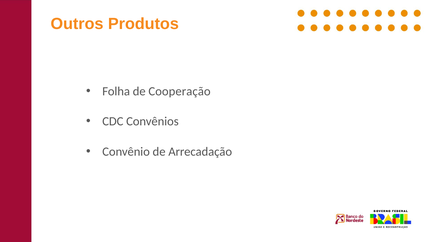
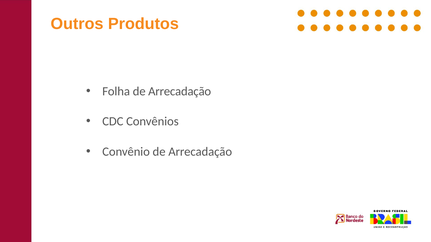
Folha de Cooperação: Cooperação -> Arrecadação
